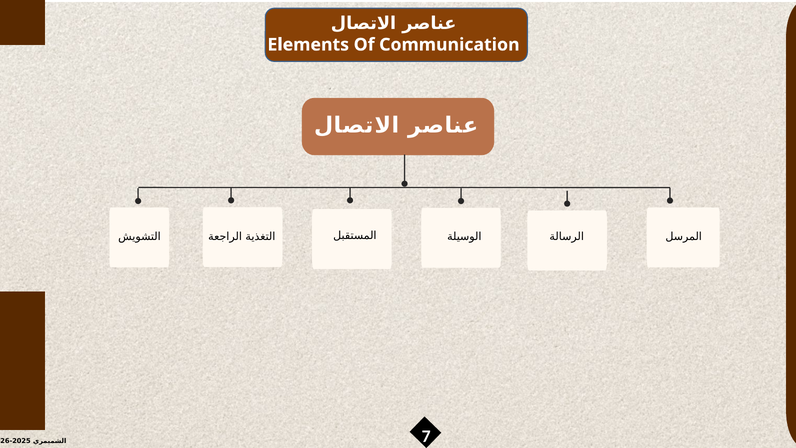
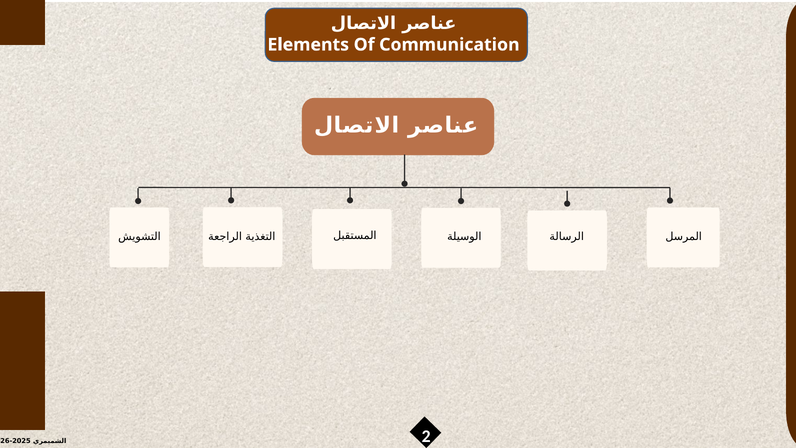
7: 7 -> 2
